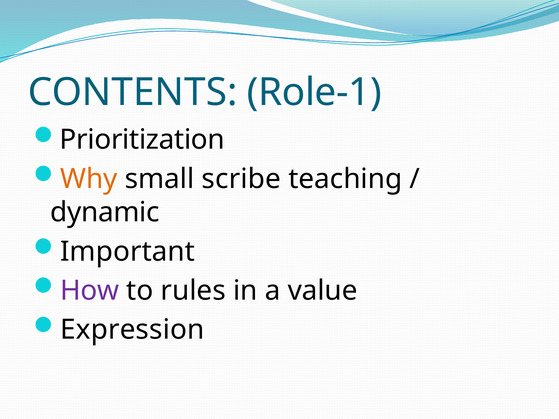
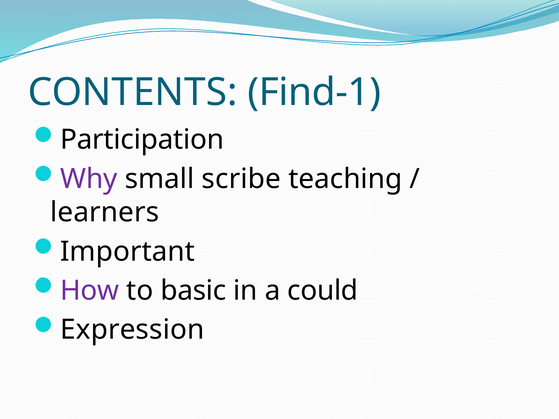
Role-1: Role-1 -> Find-1
Prioritization: Prioritization -> Participation
Why colour: orange -> purple
dynamic: dynamic -> learners
rules: rules -> basic
value: value -> could
